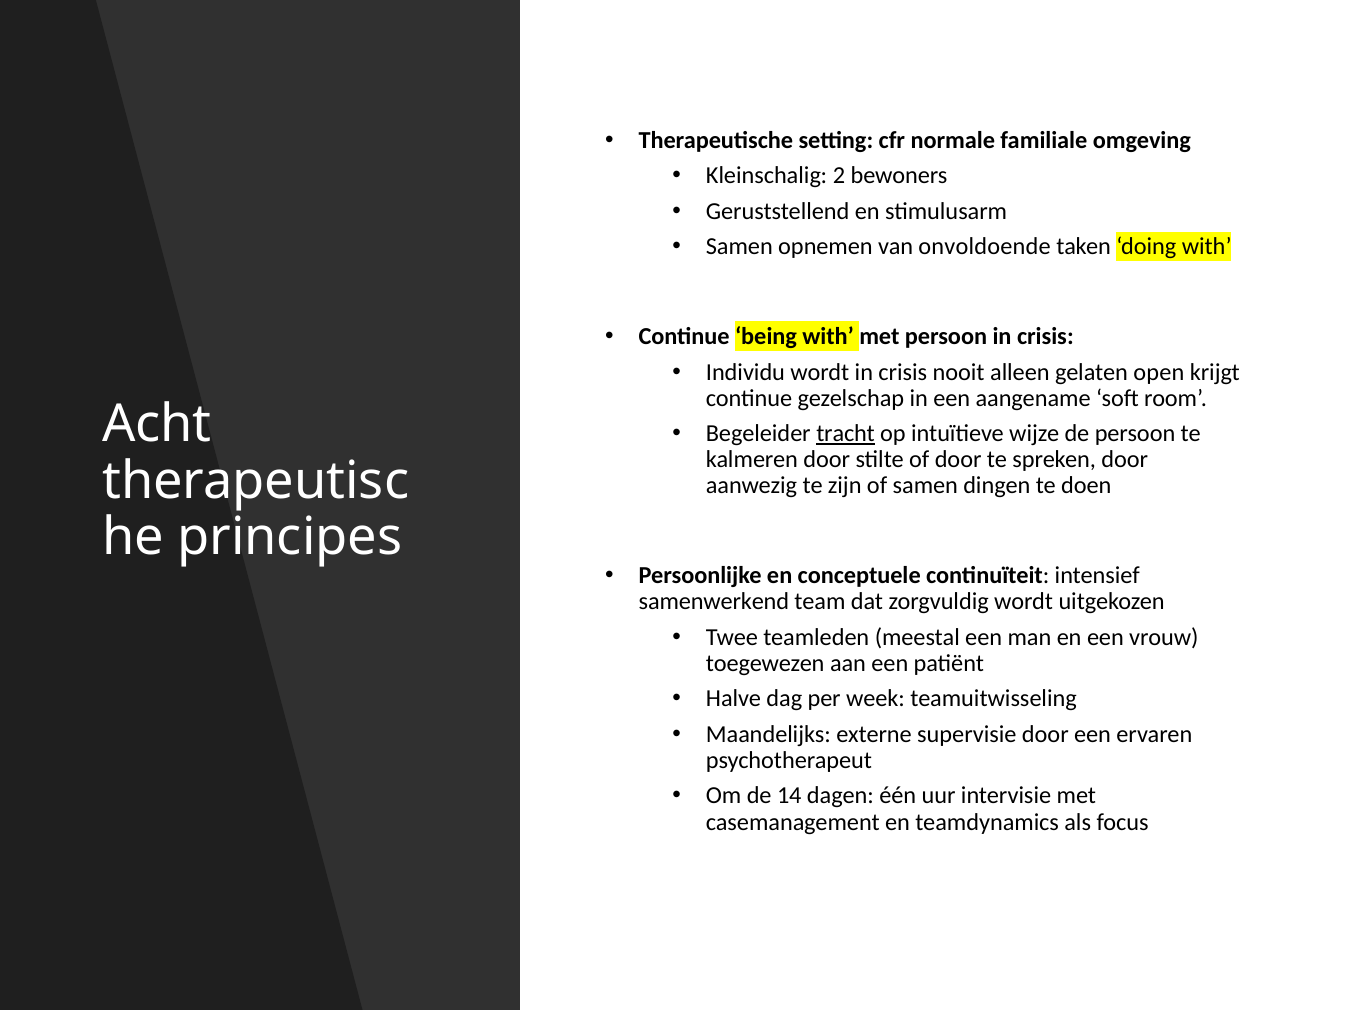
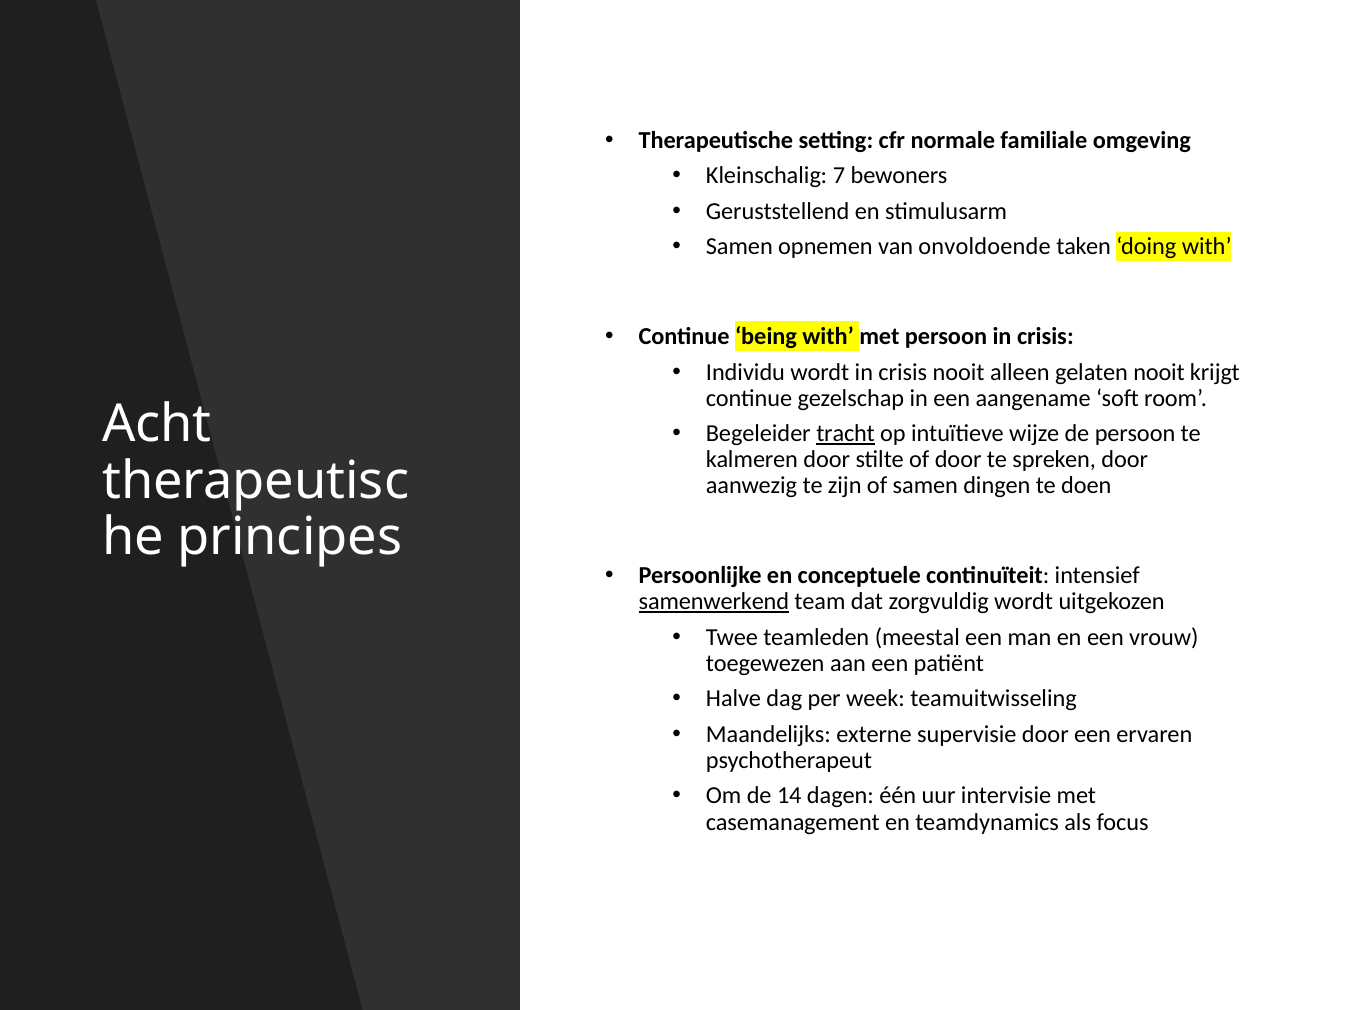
2: 2 -> 7
gelaten open: open -> nooit
samenwerkend underline: none -> present
